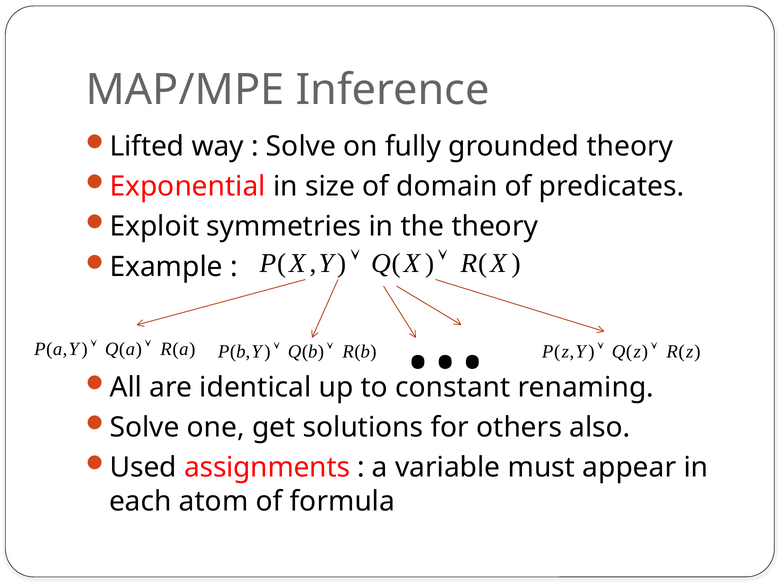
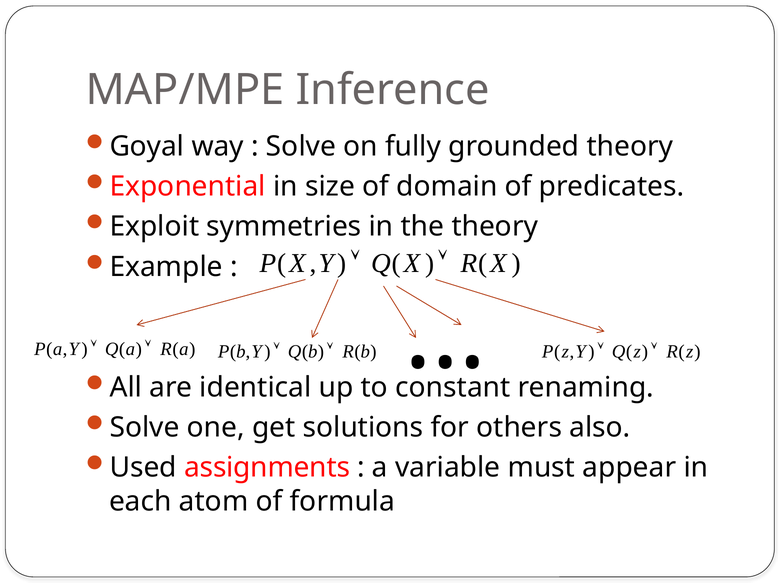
Lifted: Lifted -> Goyal
